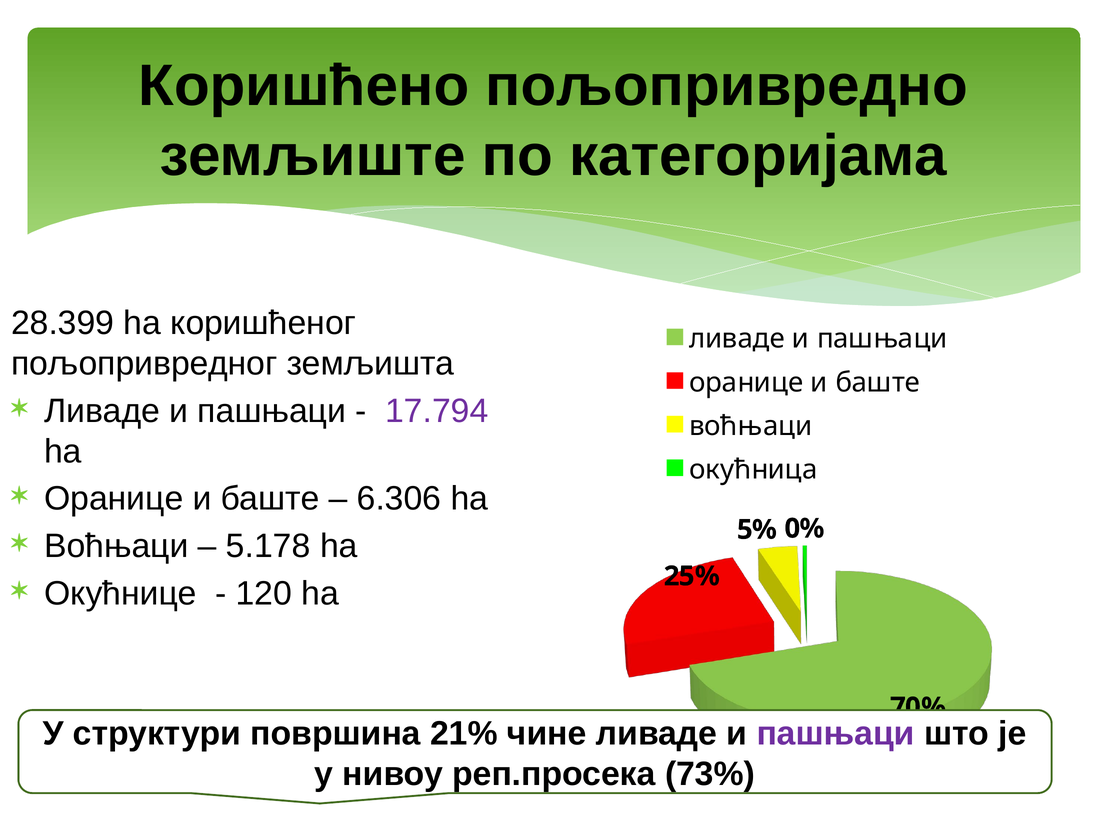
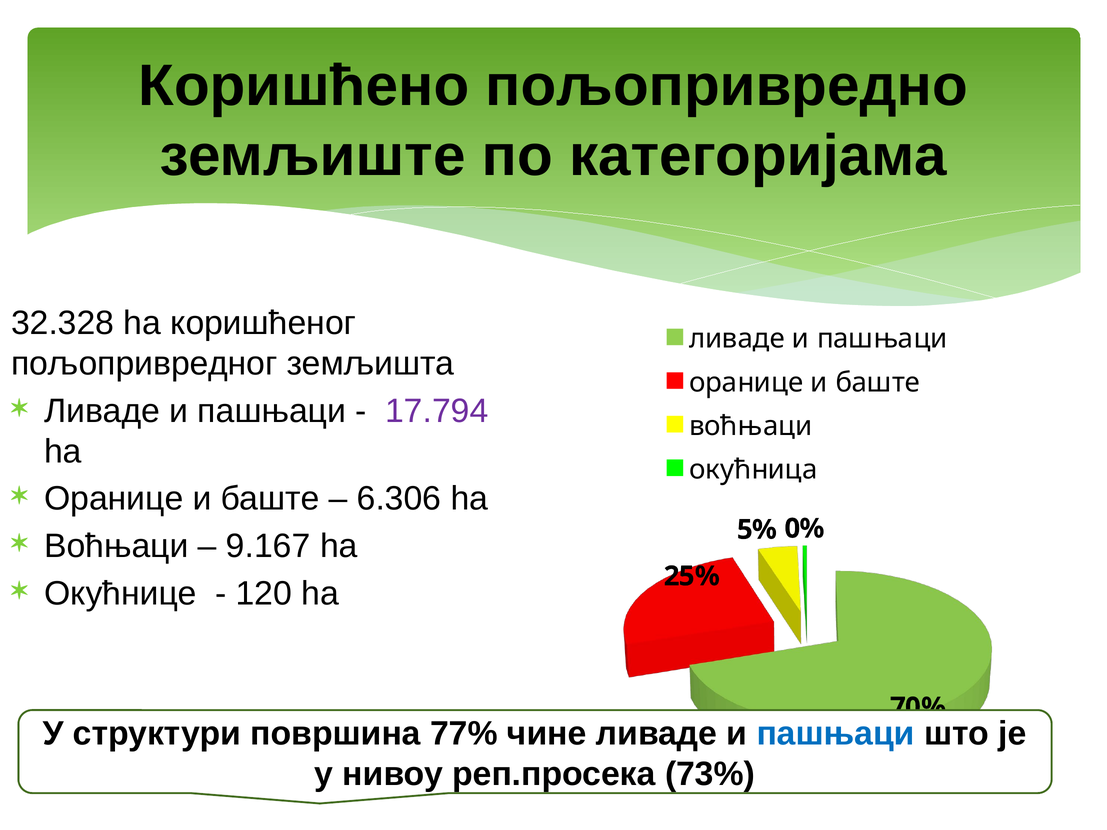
28.399: 28.399 -> 32.328
5.178: 5.178 -> 9.167
21%: 21% -> 77%
пашњаци at (836, 734) colour: purple -> blue
